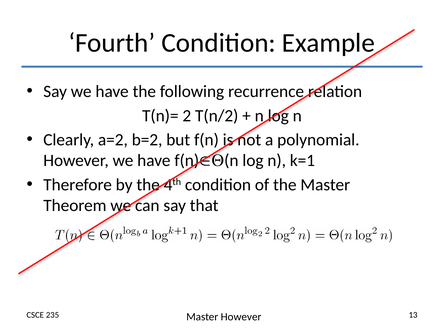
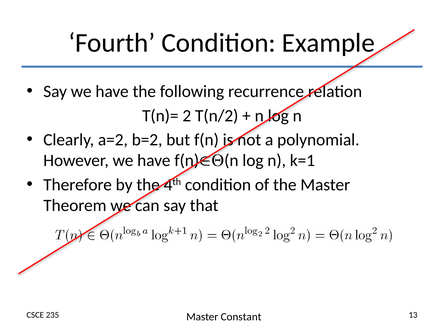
Master However: However -> Constant
